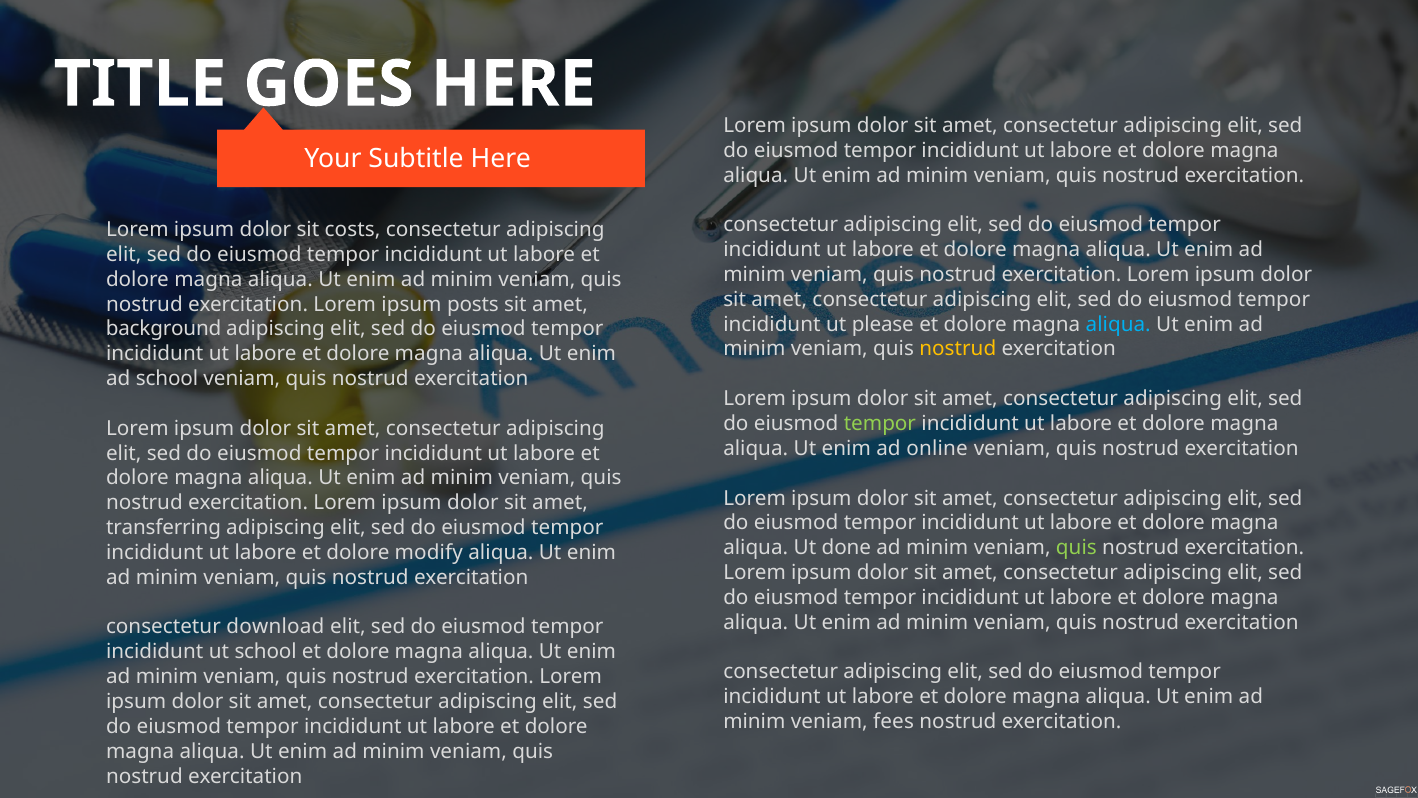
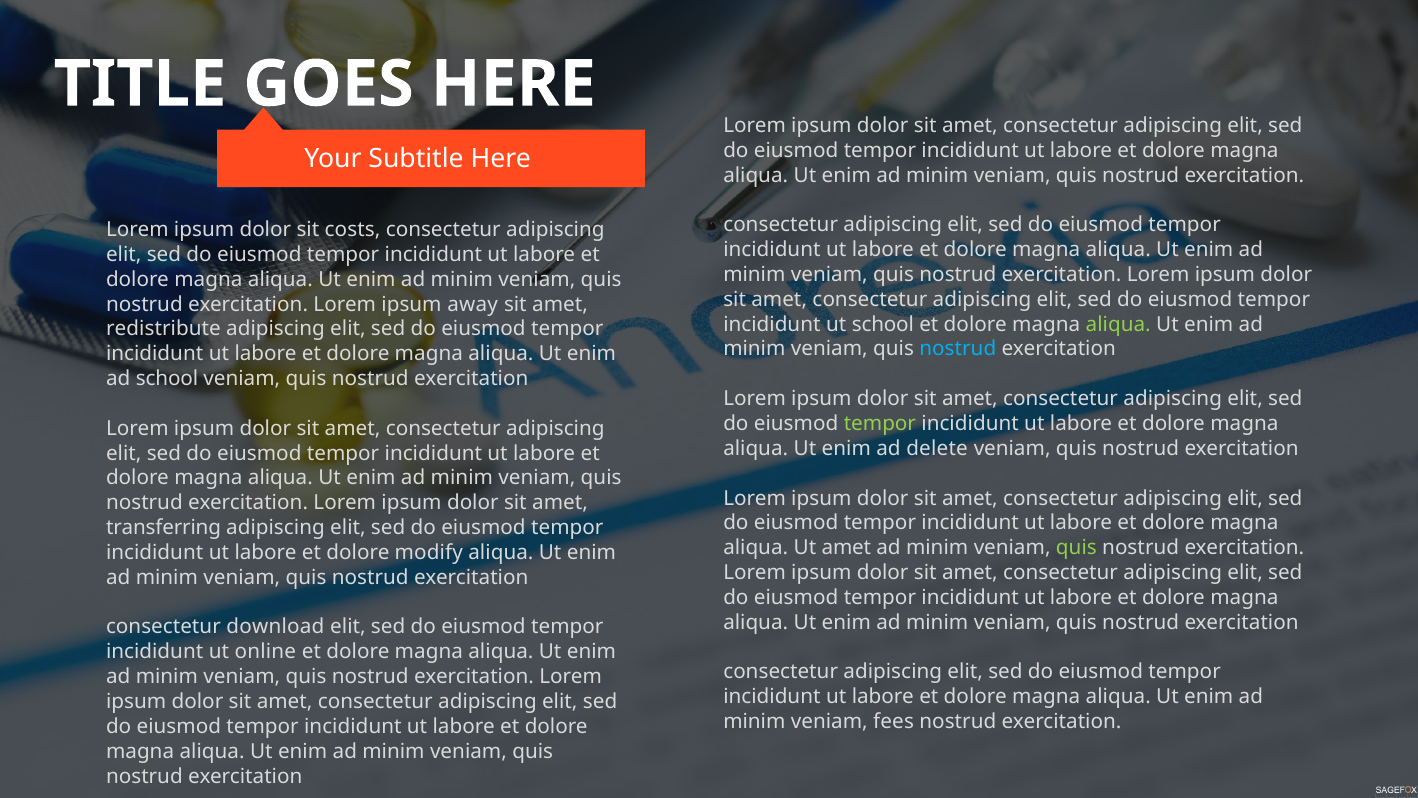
posts: posts -> away
ut please: please -> school
aliqua at (1118, 324) colour: light blue -> light green
background: background -> redistribute
nostrud at (958, 349) colour: yellow -> light blue
online: online -> delete
Ut done: done -> amet
ut school: school -> online
